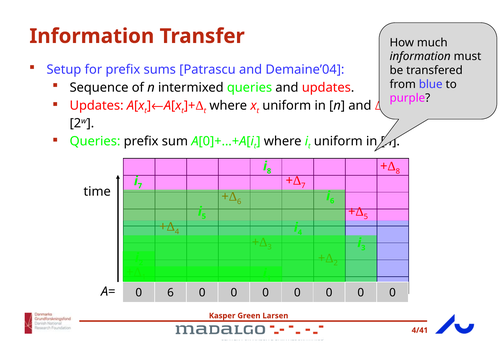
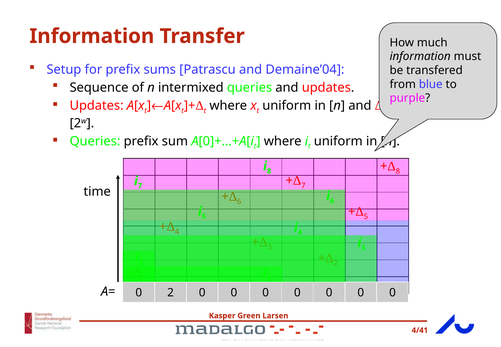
0 6: 6 -> 2
